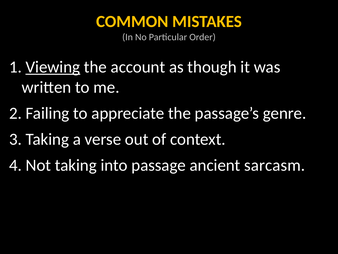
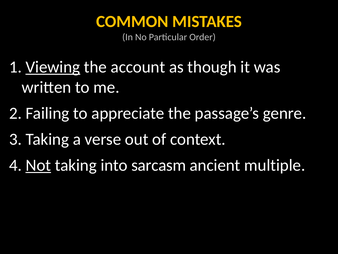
Not underline: none -> present
passage: passage -> sarcasm
sarcasm: sarcasm -> multiple
